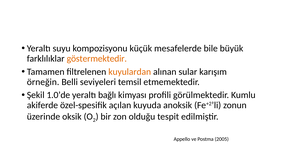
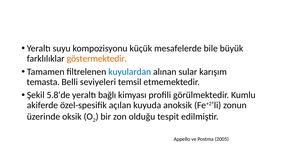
kuyulardan colour: orange -> blue
örneğin: örneğin -> temasta
1.0’de: 1.0’de -> 5.8’de
